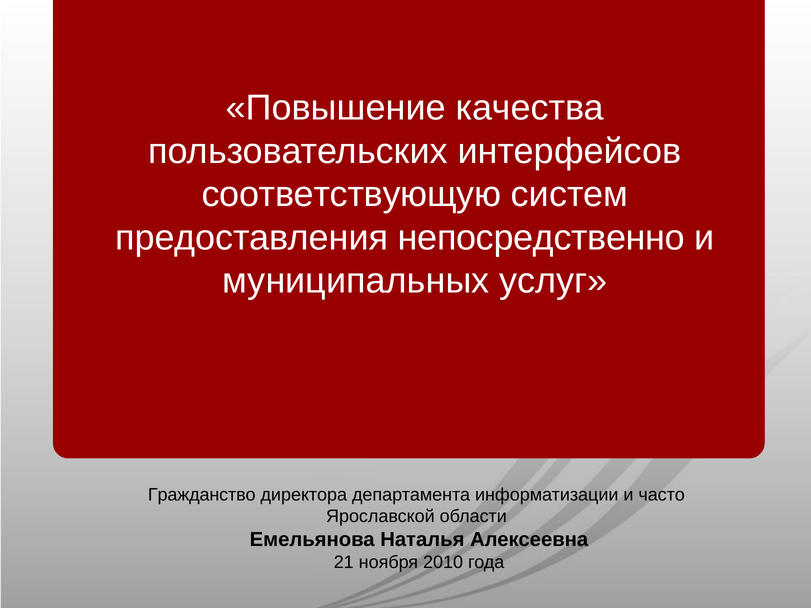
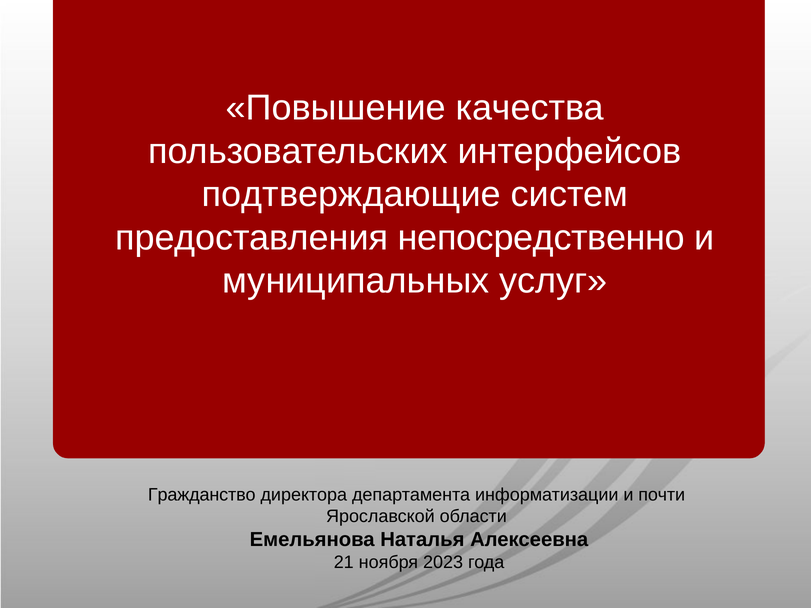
соответствующую: соответствующую -> подтверждающие
часто: часто -> почти
2010: 2010 -> 2023
